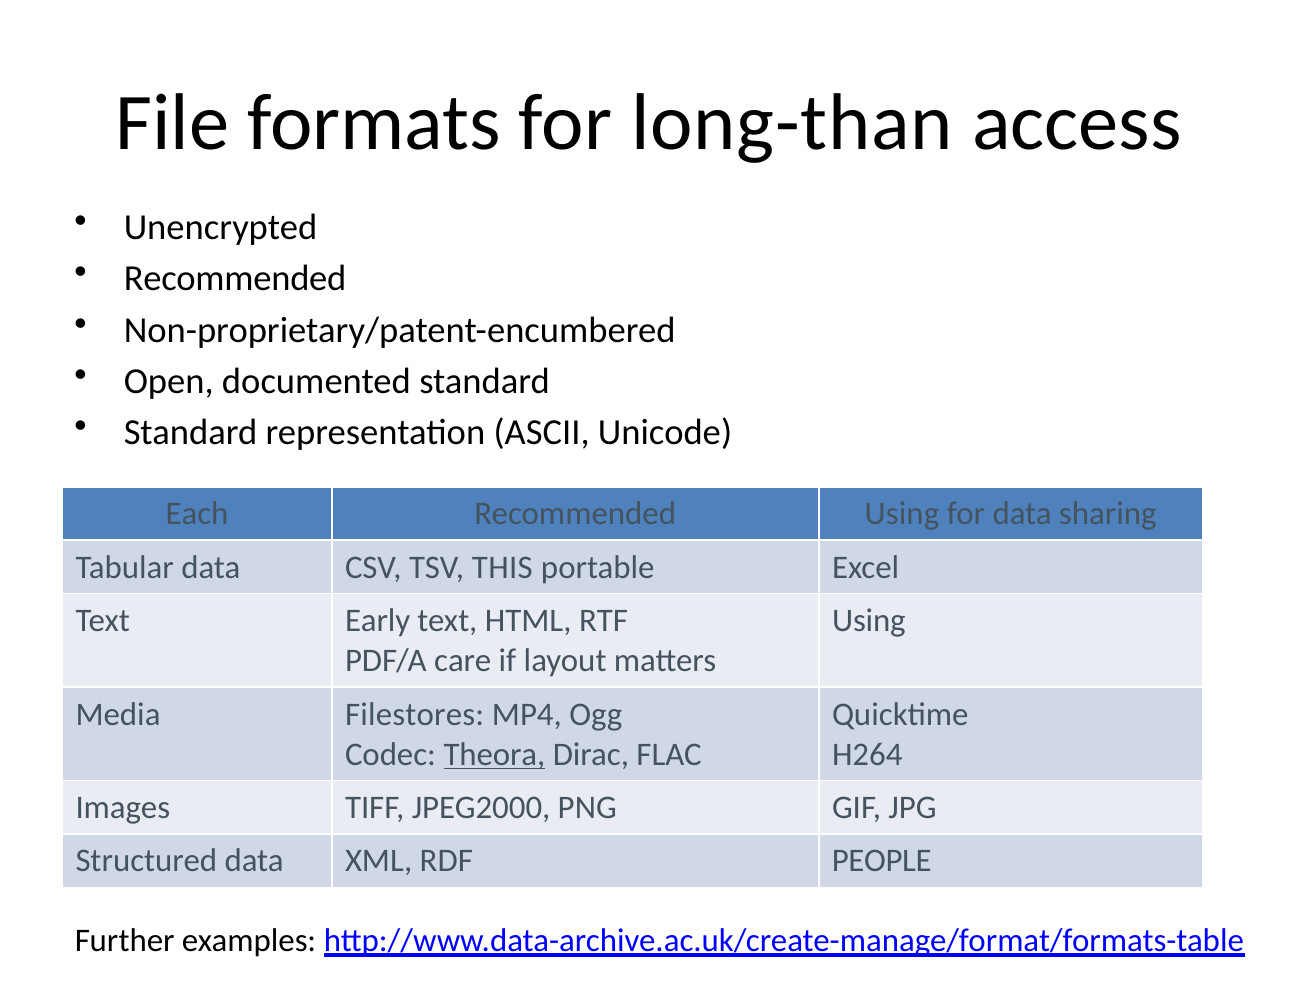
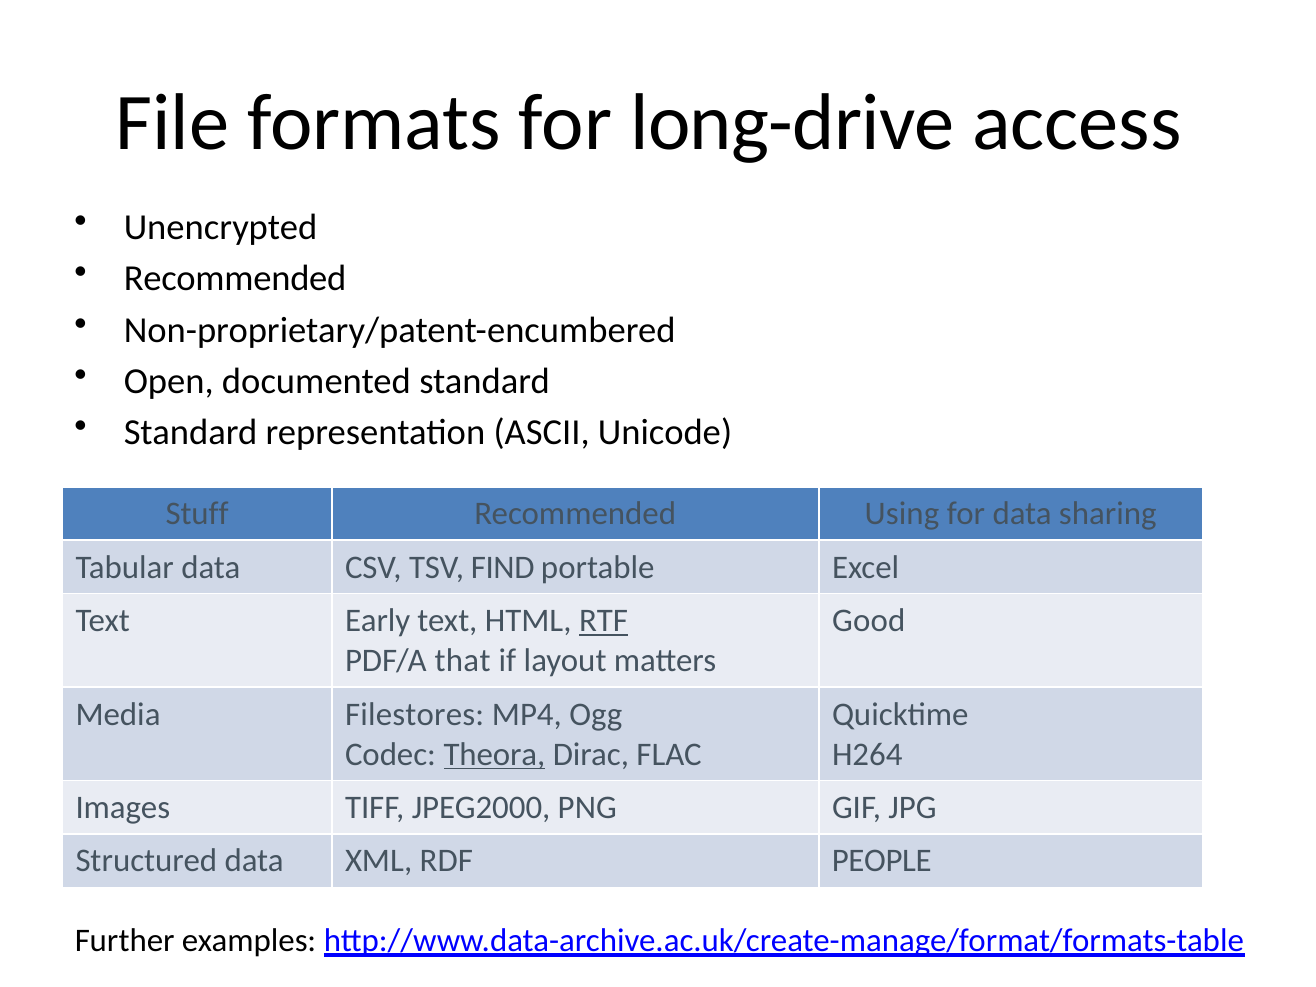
long-than: long-than -> long-drive
Each: Each -> Stuff
THIS: THIS -> FIND
RTF underline: none -> present
Using at (869, 621): Using -> Good
care: care -> that
